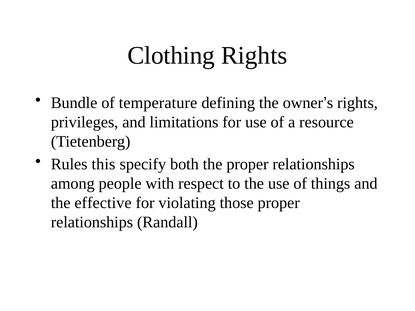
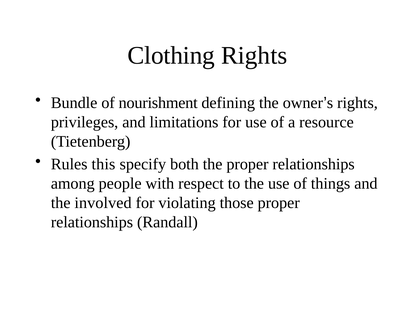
temperature: temperature -> nourishment
effective: effective -> involved
